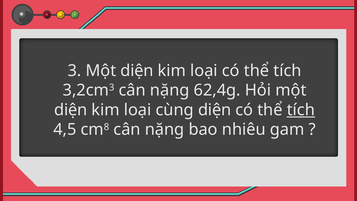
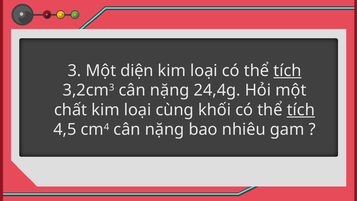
tích at (287, 71) underline: none -> present
62,4g: 62,4g -> 24,4g
diện at (71, 110): diện -> chất
cùng diện: diện -> khối
8: 8 -> 4
